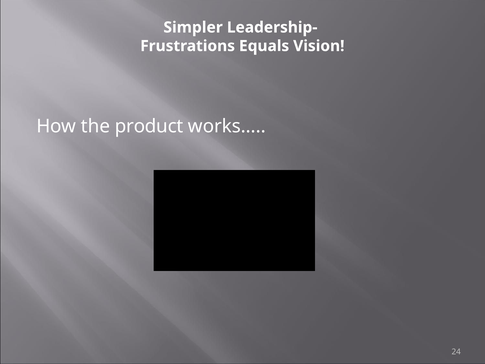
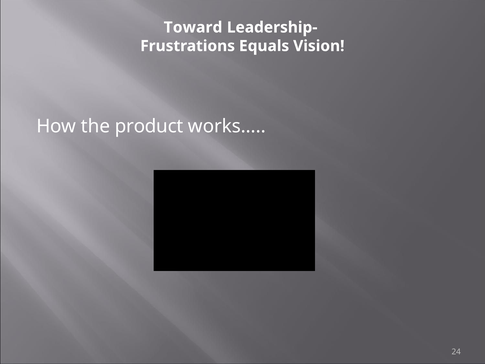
Simpler: Simpler -> Toward
